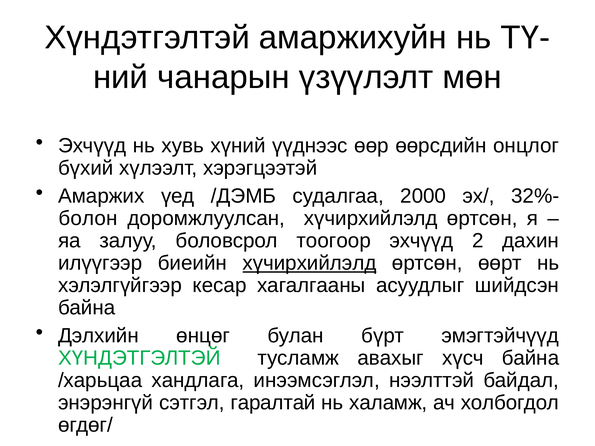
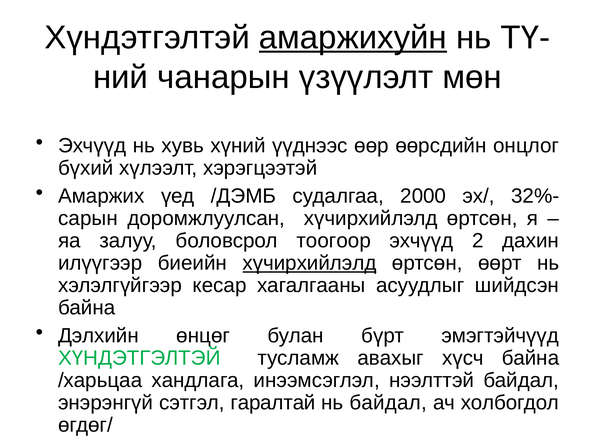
амаржихуйн underline: none -> present
болон: болон -> сарын
нь халамж: халамж -> байдал
